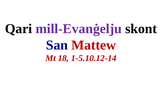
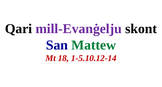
Mattew colour: red -> green
